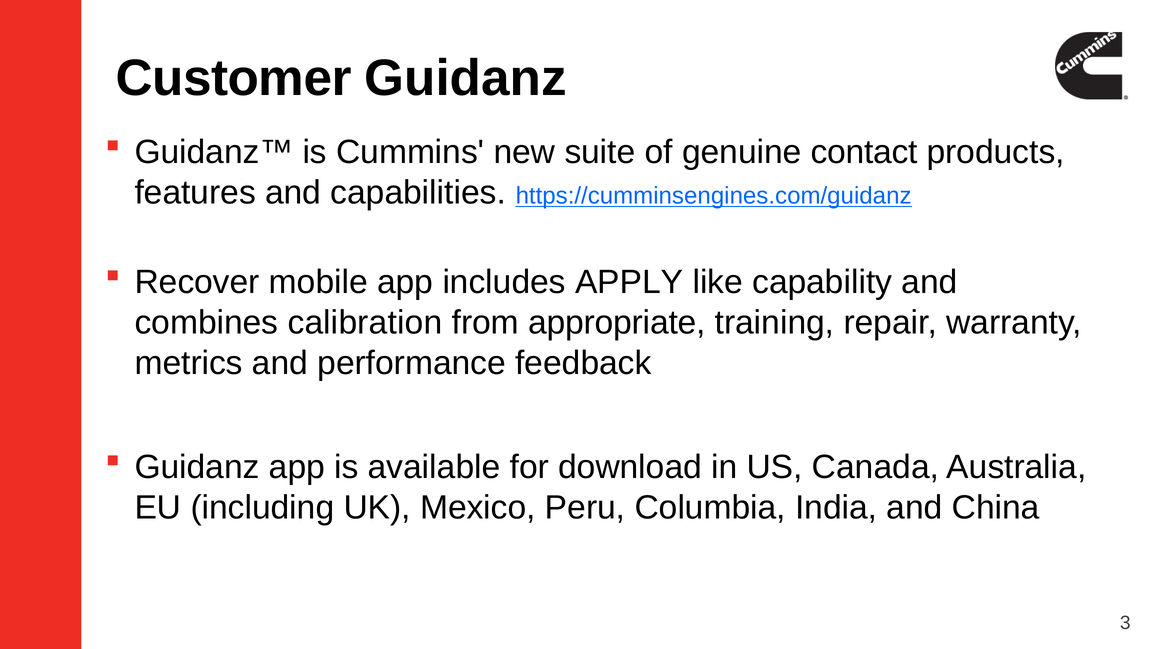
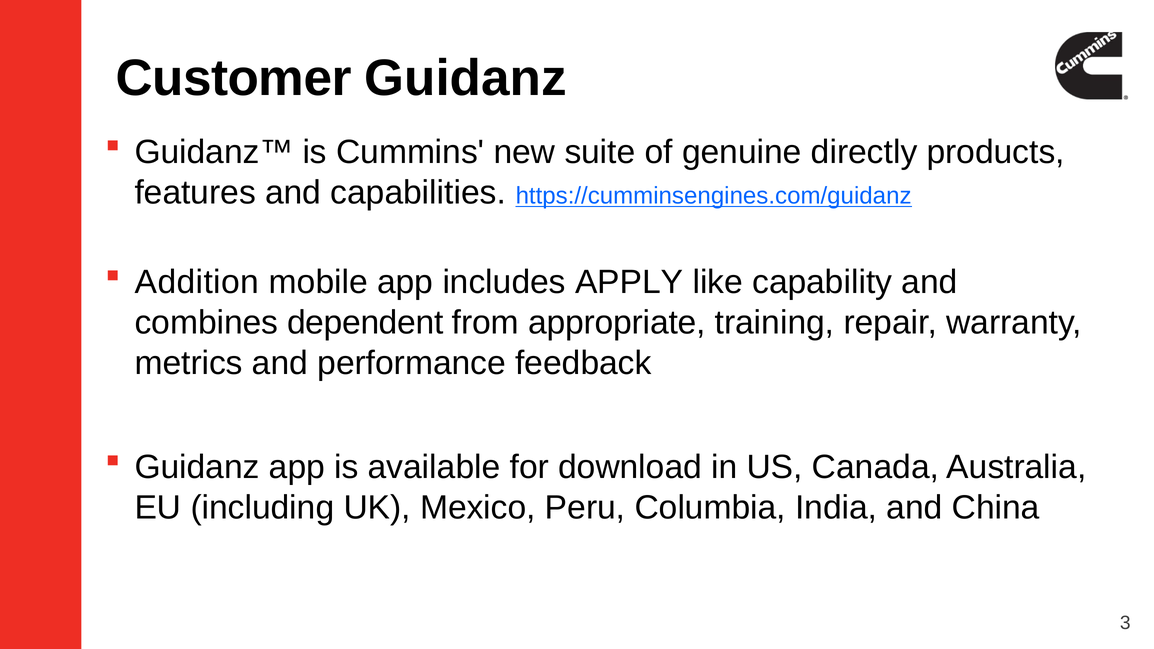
contact: contact -> directly
Recover: Recover -> Addition
calibration: calibration -> dependent
